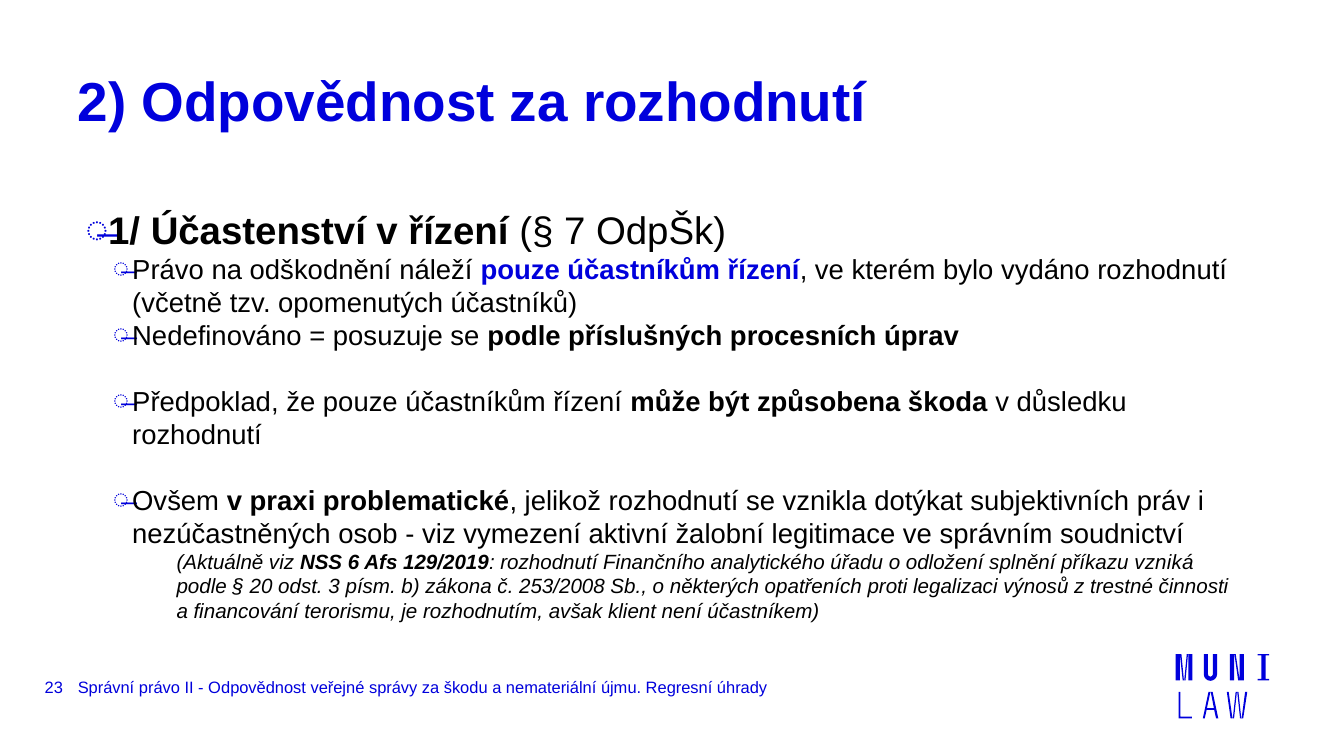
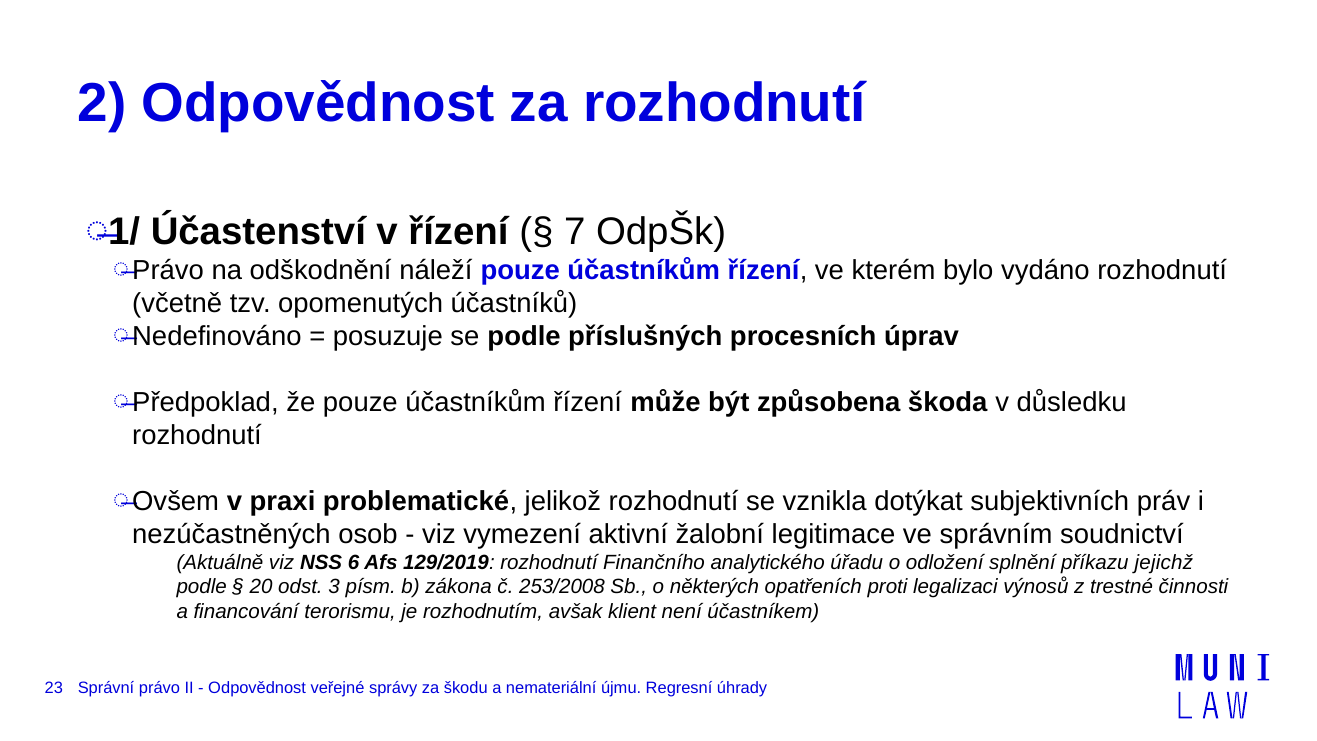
vzniká: vzniká -> jejichž
